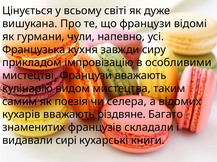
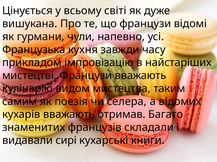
сиру: сиру -> часу
особливими: особливими -> найстаріших
різдвяне: різдвяне -> отримав
